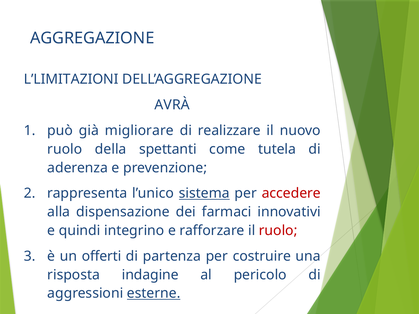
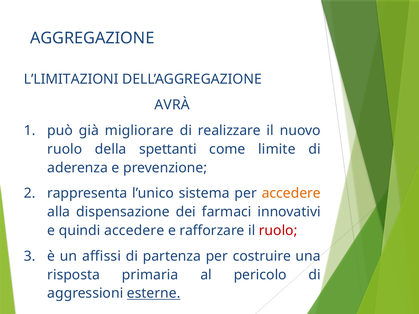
tutela: tutela -> limite
sistema underline: present -> none
accedere at (291, 193) colour: red -> orange
quindi integrino: integrino -> accedere
offerti: offerti -> affissi
indagine: indagine -> primaria
